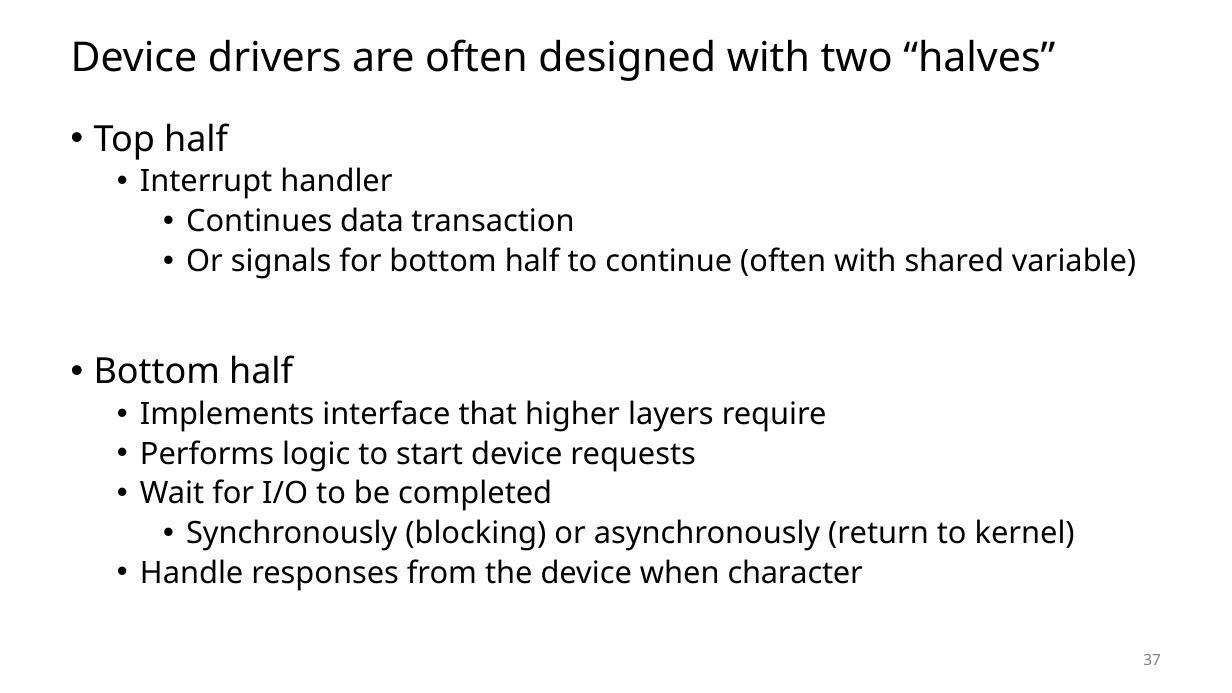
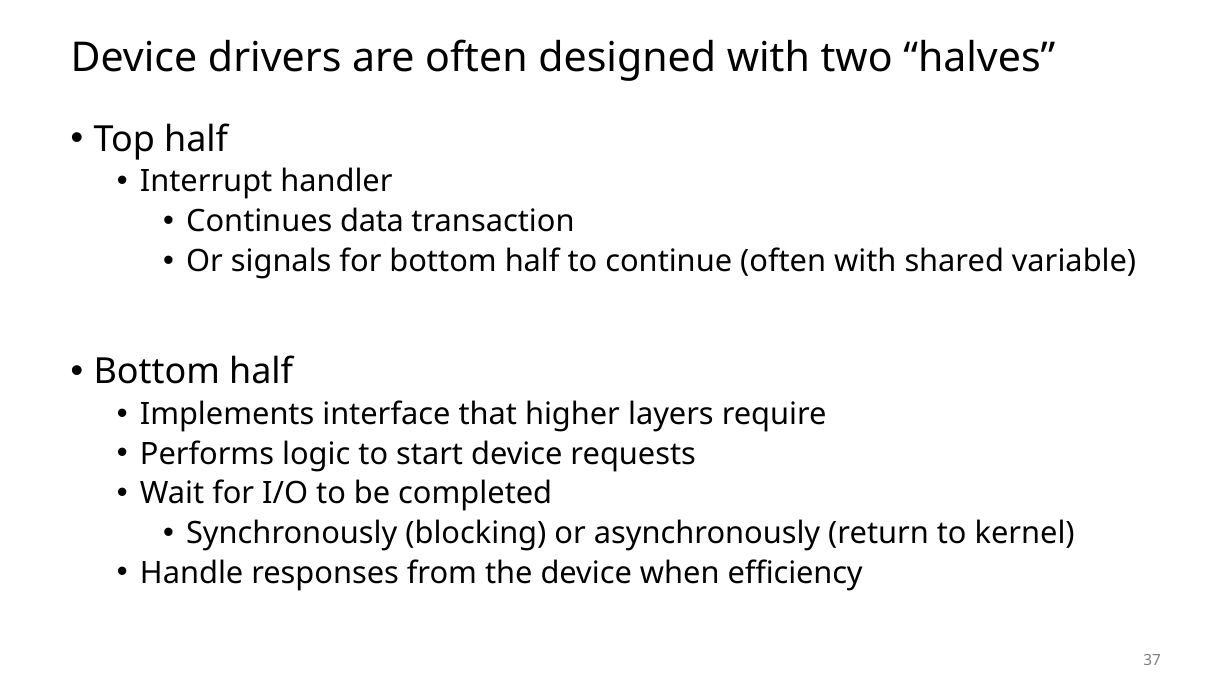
character: character -> efficiency
